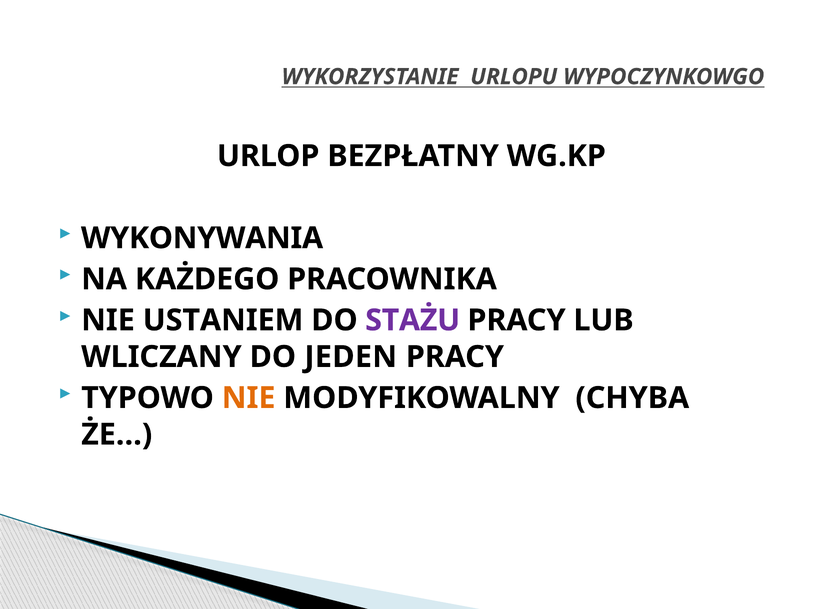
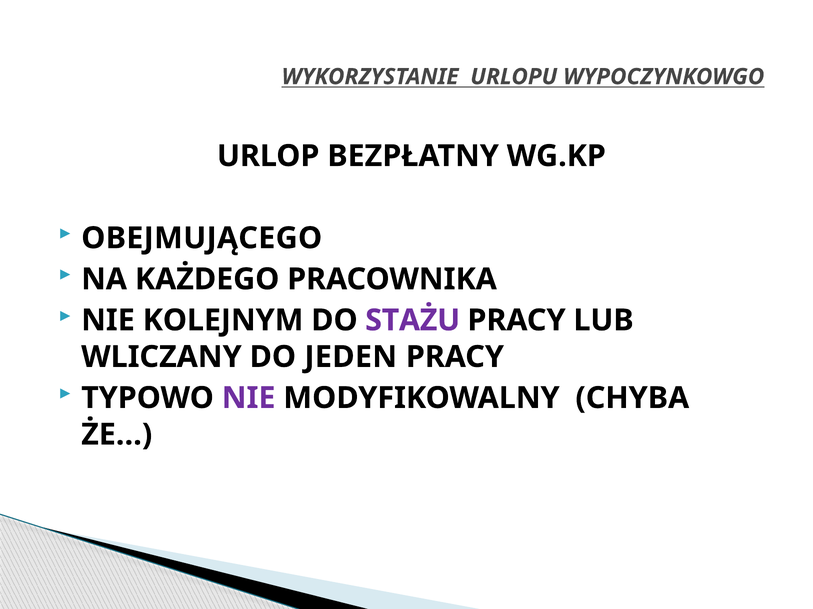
WYKONYWANIA: WYKONYWANIA -> OBEJMUJĄCEGO
USTANIEM: USTANIEM -> KOLEJNYM
NIE at (249, 398) colour: orange -> purple
